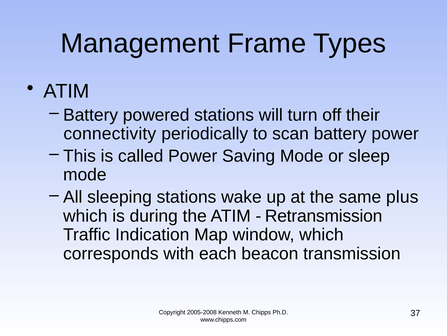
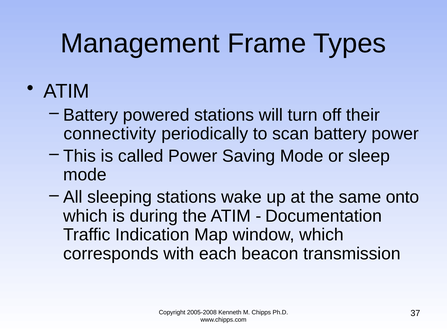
plus: plus -> onto
Retransmission: Retransmission -> Documentation
